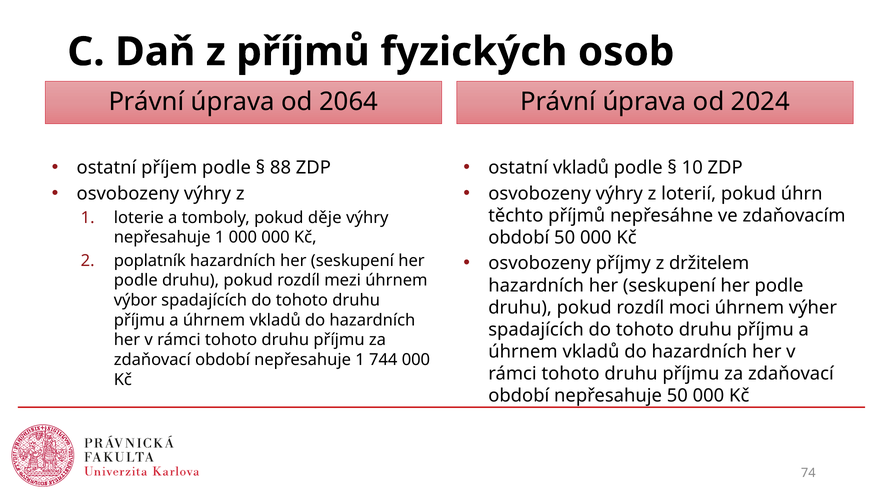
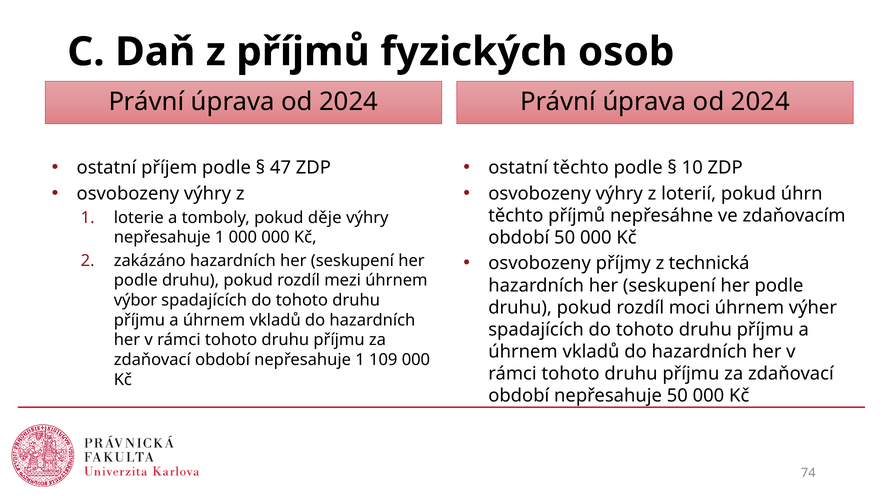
2064 at (349, 102): 2064 -> 2024
88: 88 -> 47
ostatní vkladů: vkladů -> těchto
držitelem: držitelem -> technická
poplatník: poplatník -> zakázáno
744: 744 -> 109
